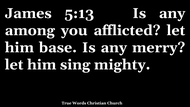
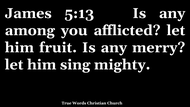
base: base -> fruit
